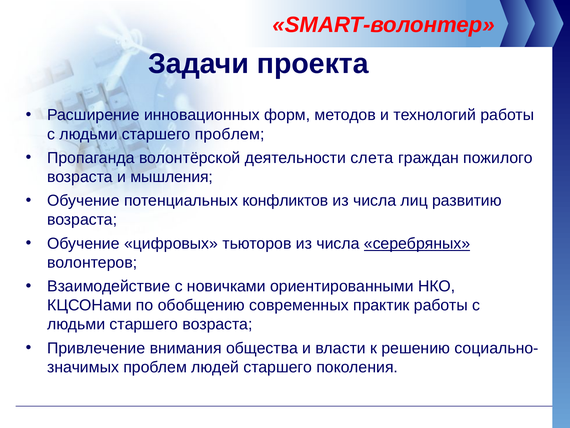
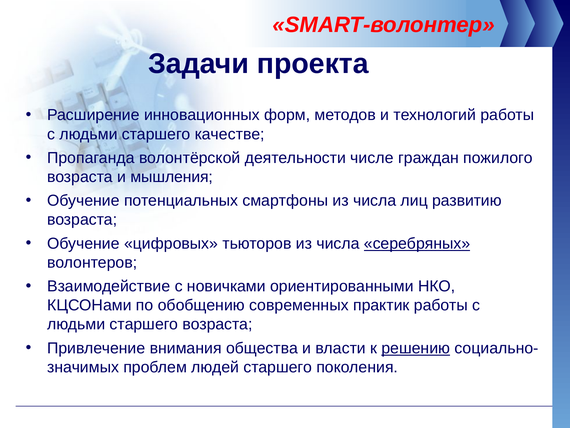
старшего проблем: проблем -> качестве
слета: слета -> числе
конфликтов: конфликтов -> смартфоны
решению underline: none -> present
